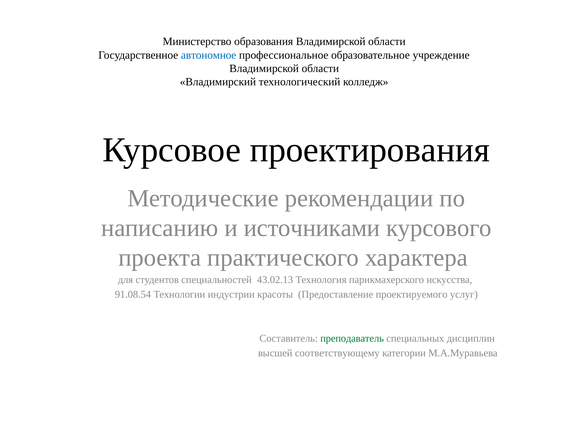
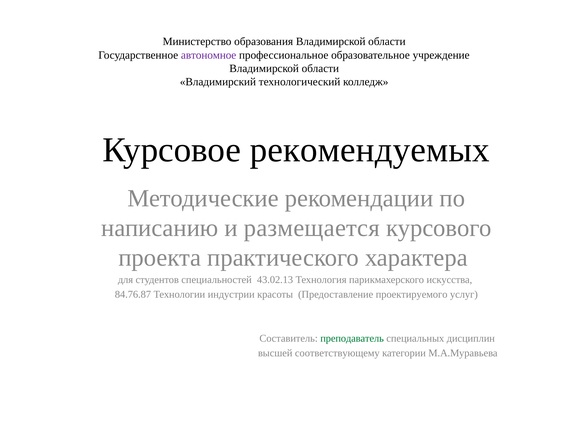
автономное colour: blue -> purple
проектирования: проектирования -> рекомендуемых
источниками: источниками -> размещается
91.08.54: 91.08.54 -> 84.76.87
